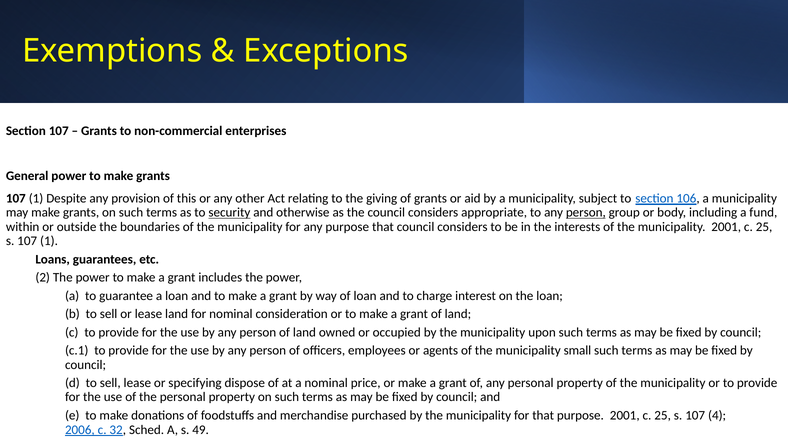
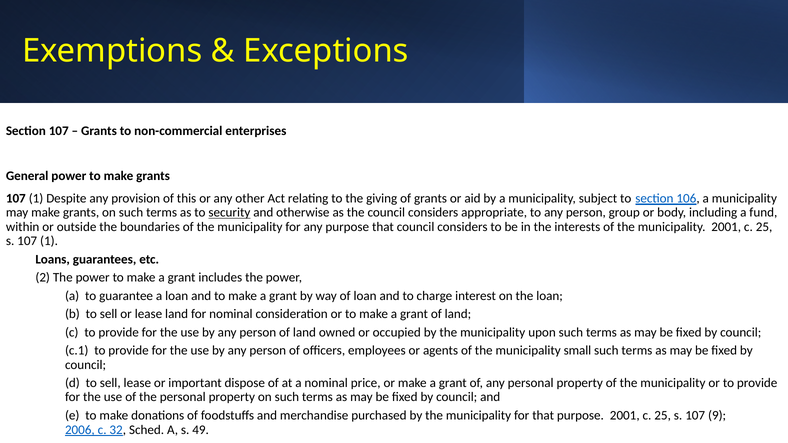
person at (586, 213) underline: present -> none
specifying: specifying -> important
4: 4 -> 9
